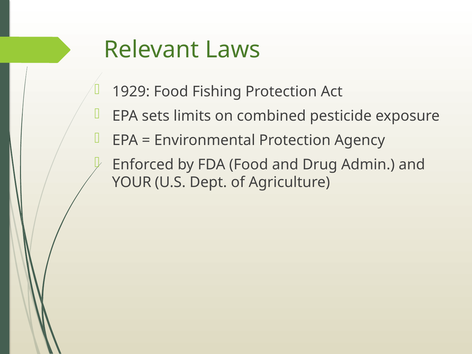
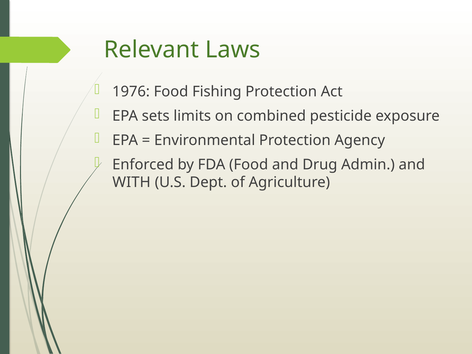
1929: 1929 -> 1976
YOUR: YOUR -> WITH
